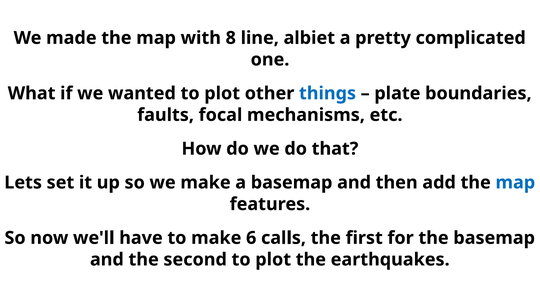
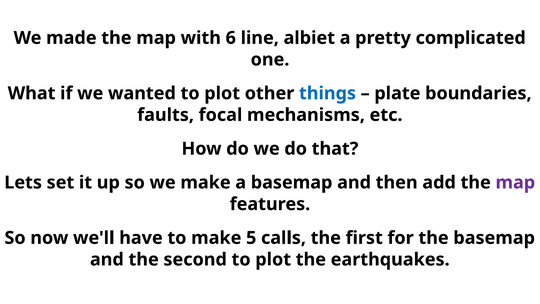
8: 8 -> 6
map at (515, 182) colour: blue -> purple
6: 6 -> 5
